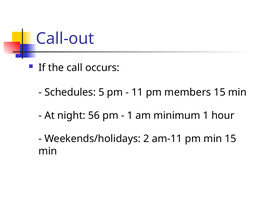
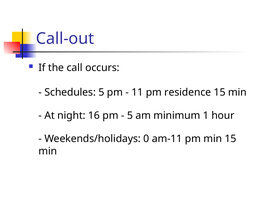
members: members -> residence
56: 56 -> 16
1 at (130, 116): 1 -> 5
2: 2 -> 0
